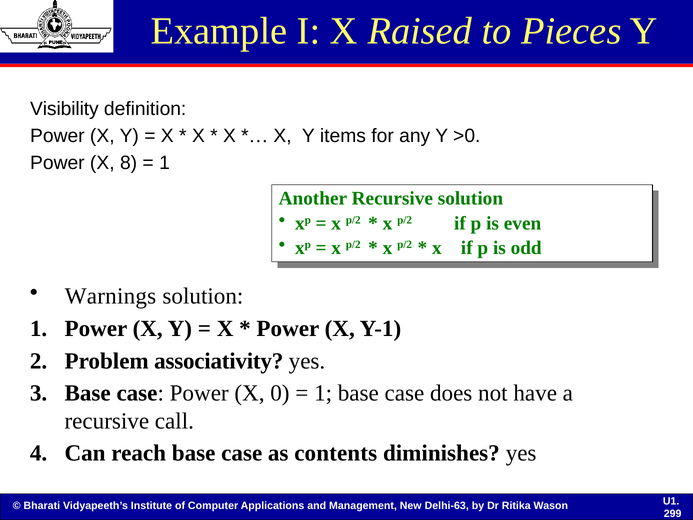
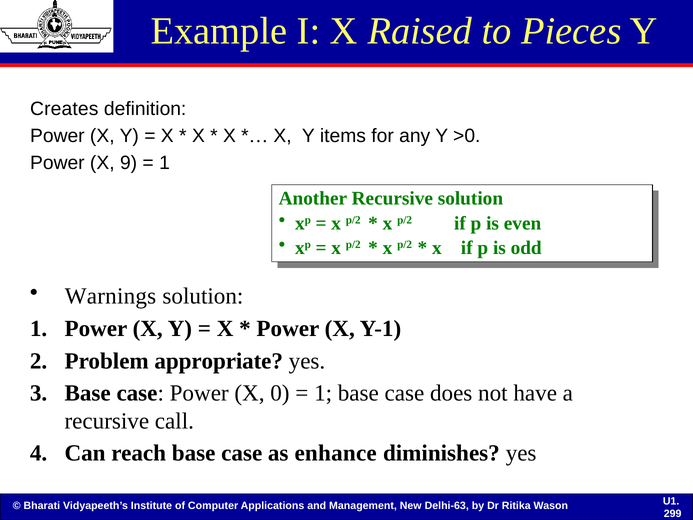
Visibility: Visibility -> Creates
8: 8 -> 9
associativity: associativity -> appropriate
contents: contents -> enhance
